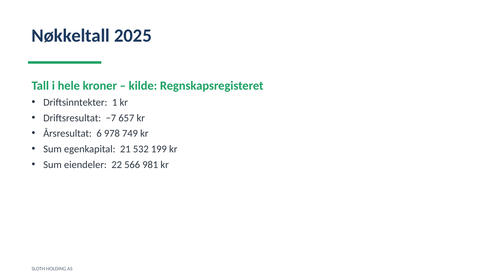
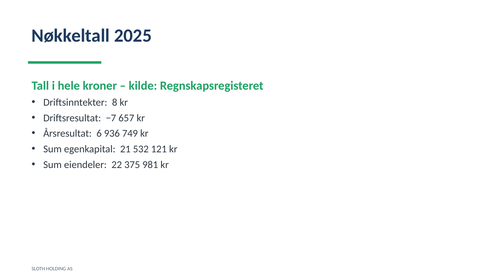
1: 1 -> 8
978: 978 -> 936
199: 199 -> 121
566: 566 -> 375
